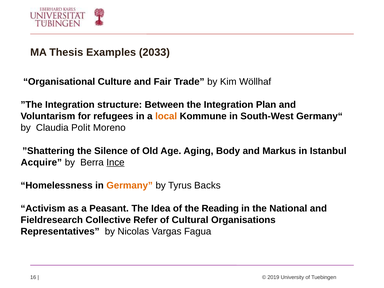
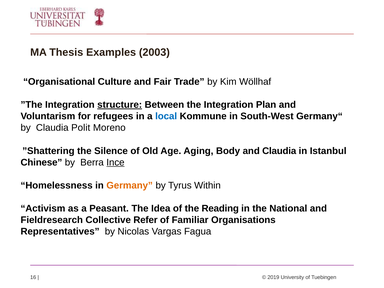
2033: 2033 -> 2003
structure underline: none -> present
local colour: orange -> blue
and Markus: Markus -> Claudia
Acquire: Acquire -> Chinese
Backs: Backs -> Within
Cultural: Cultural -> Familiar
